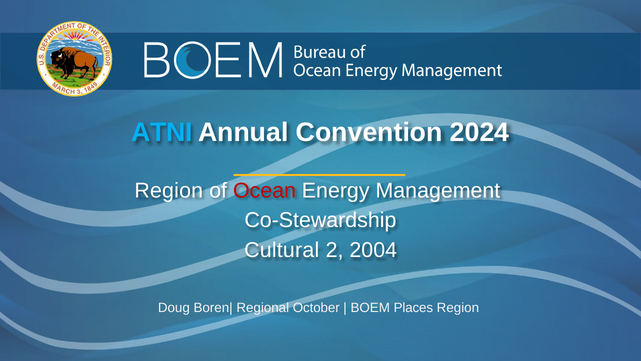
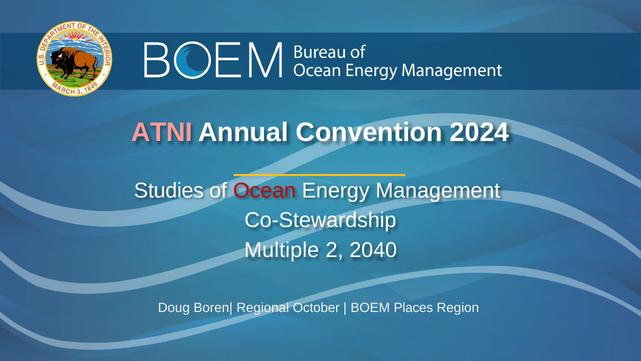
ATNI colour: light blue -> pink
Region at (169, 190): Region -> Studies
Cultural: Cultural -> Multiple
2004: 2004 -> 2040
